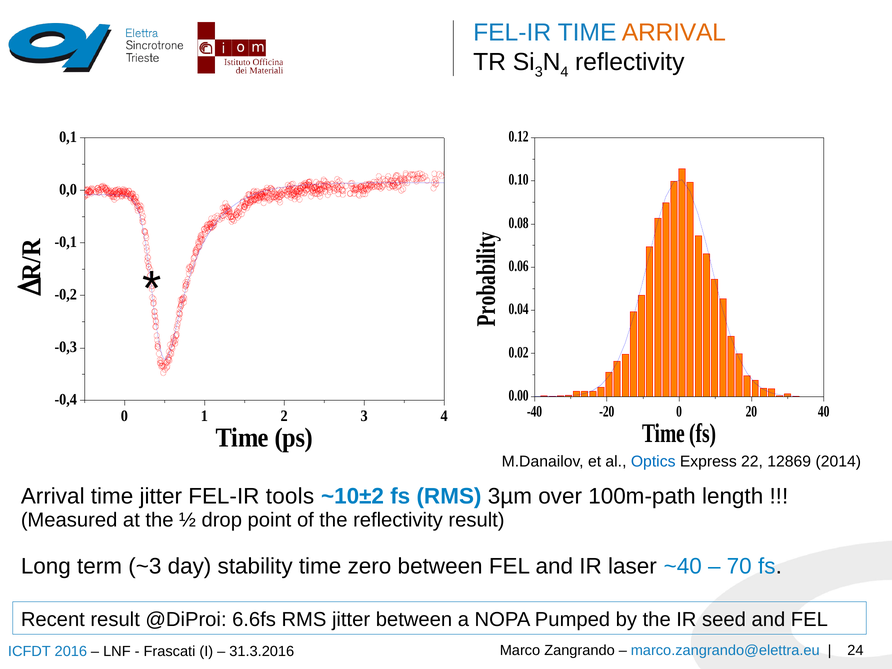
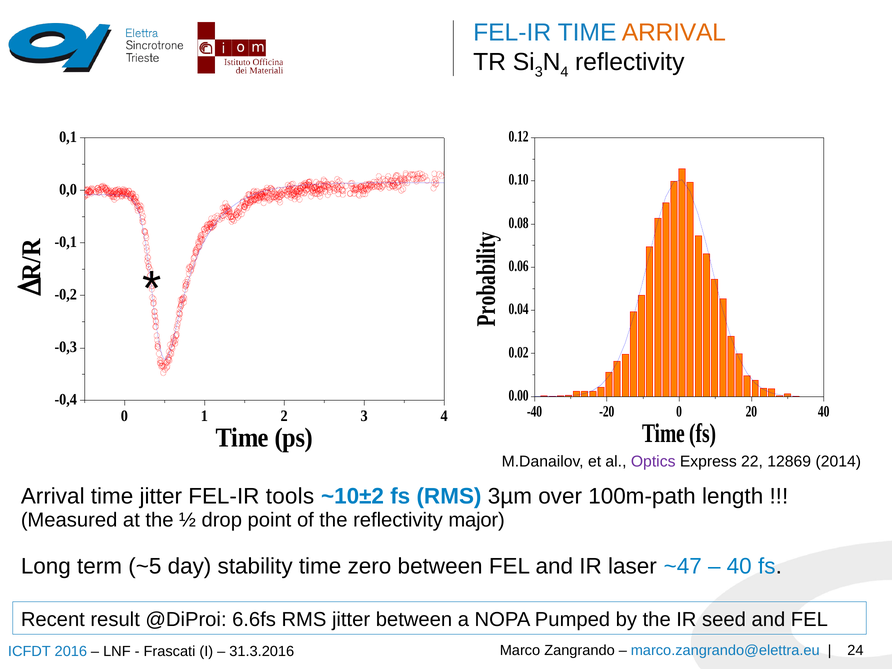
Optics colour: blue -> purple
reflectivity result: result -> major
~3: ~3 -> ~5
~40: ~40 -> ~47
70 at (739, 566): 70 -> 40
